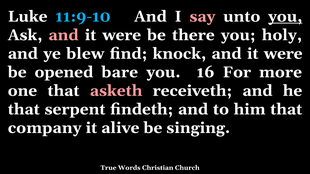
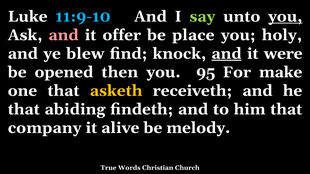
say colour: pink -> light green
were at (122, 35): were -> offer
there: there -> place
and at (227, 54) underline: none -> present
bare: bare -> then
16: 16 -> 95
more: more -> make
asketh colour: pink -> yellow
serpent: serpent -> abiding
singing: singing -> melody
